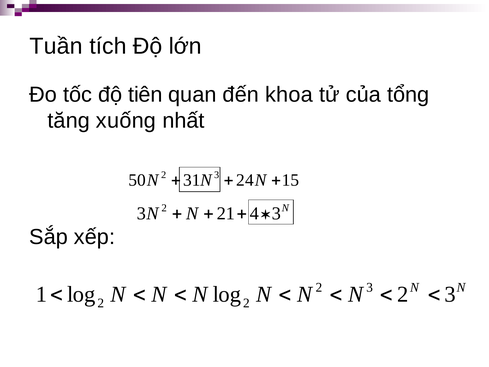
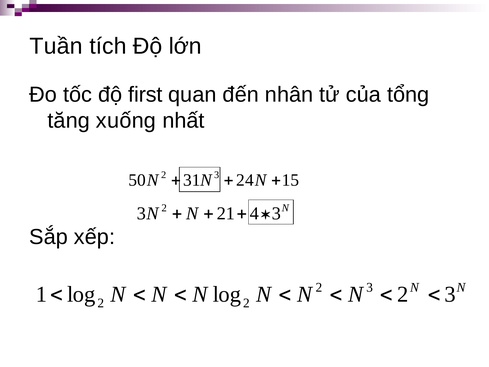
tiên: tiên -> first
khoa: khoa -> nhân
